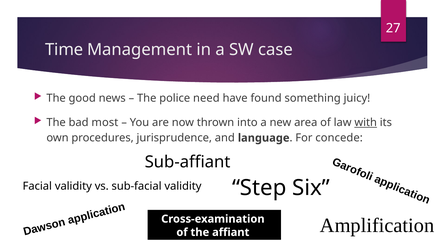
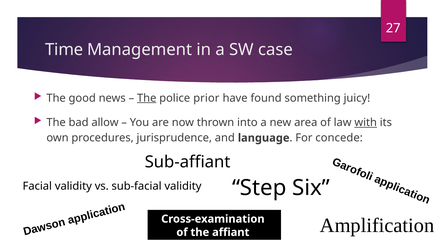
The at (147, 98) underline: none -> present
need: need -> prior
most: most -> allow
